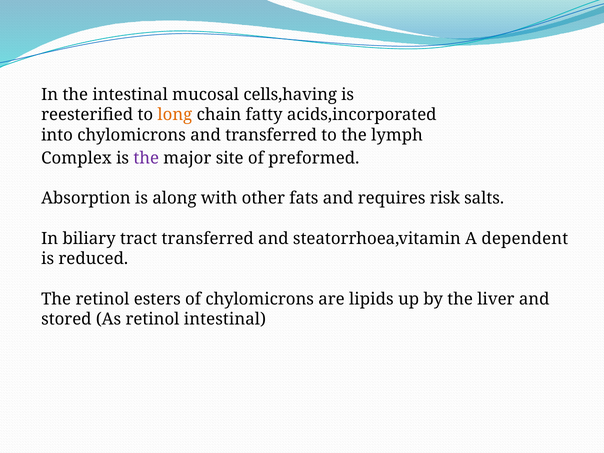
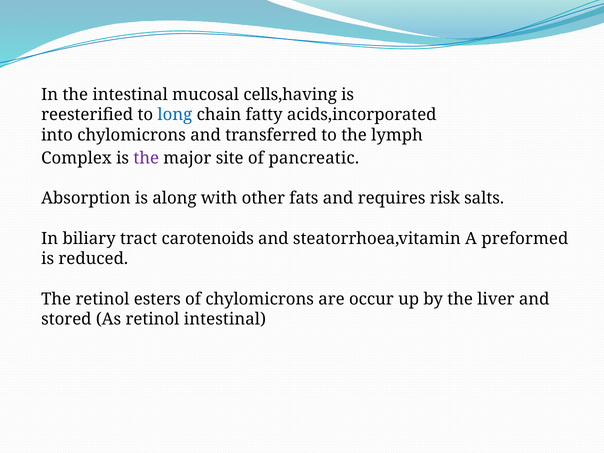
long colour: orange -> blue
preformed: preformed -> pancreatic
tract transferred: transferred -> carotenoids
dependent: dependent -> preformed
lipids: lipids -> occur
